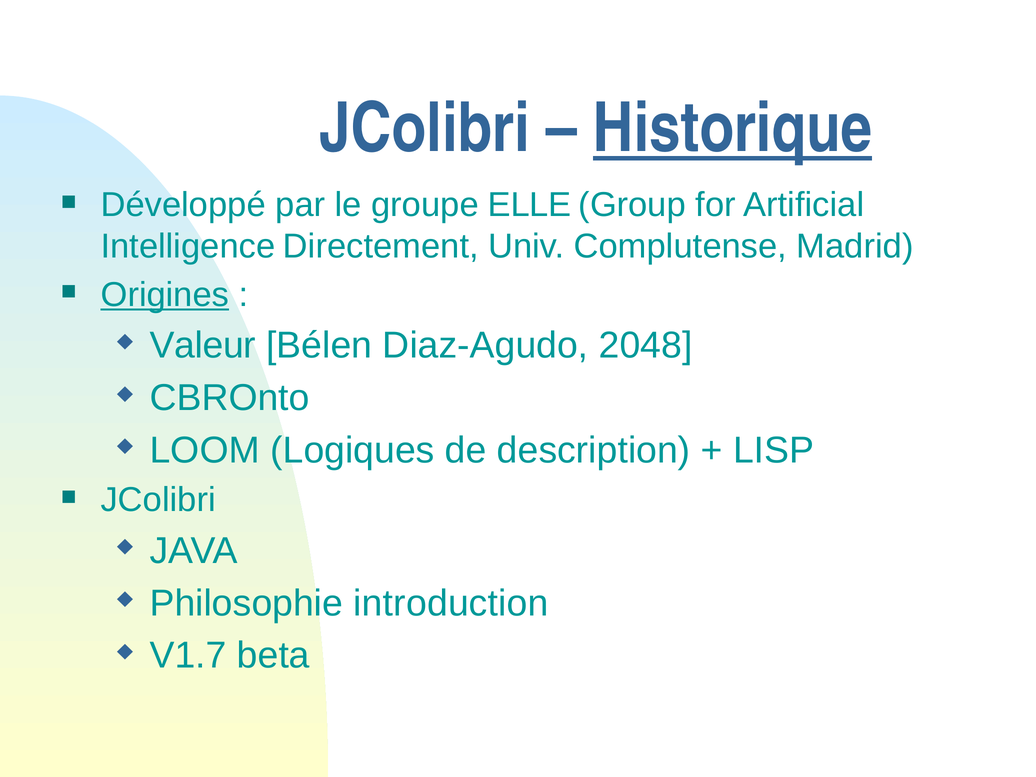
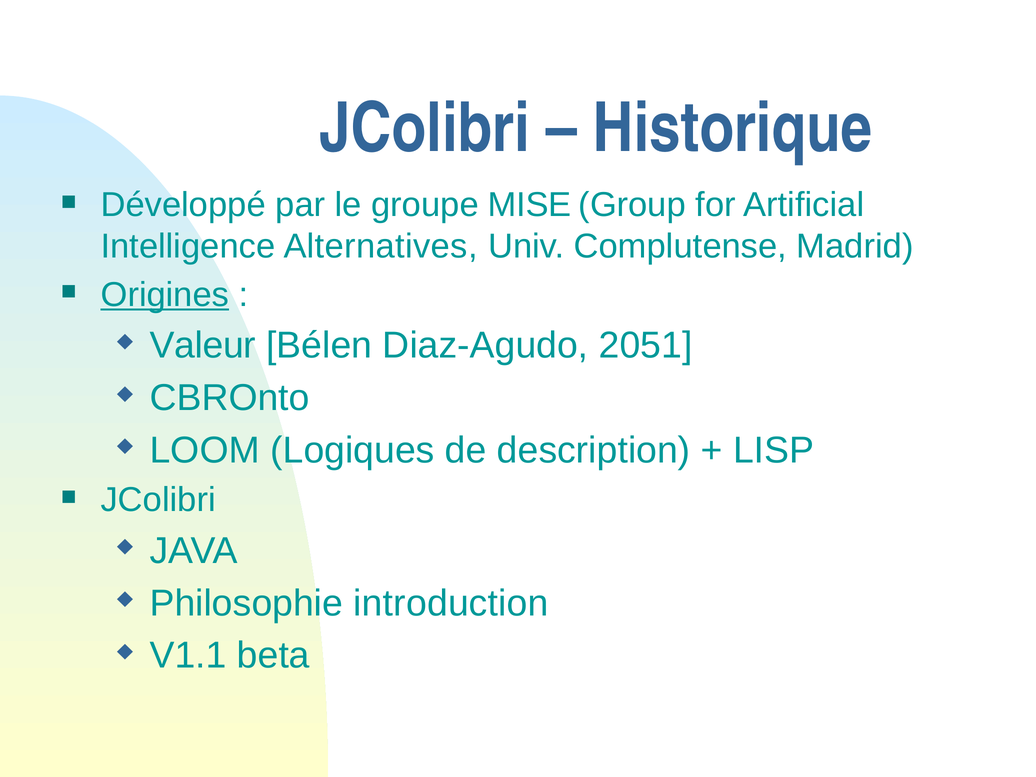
Historique underline: present -> none
ELLE: ELLE -> MISE
Directement: Directement -> Alternatives
2048: 2048 -> 2051
V1.7: V1.7 -> V1.1
